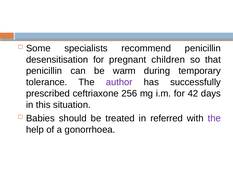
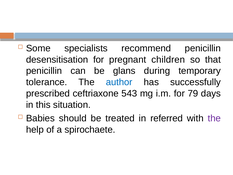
warm: warm -> glans
author colour: purple -> blue
256: 256 -> 543
42: 42 -> 79
gonorrhoea: gonorrhoea -> spirochaete
